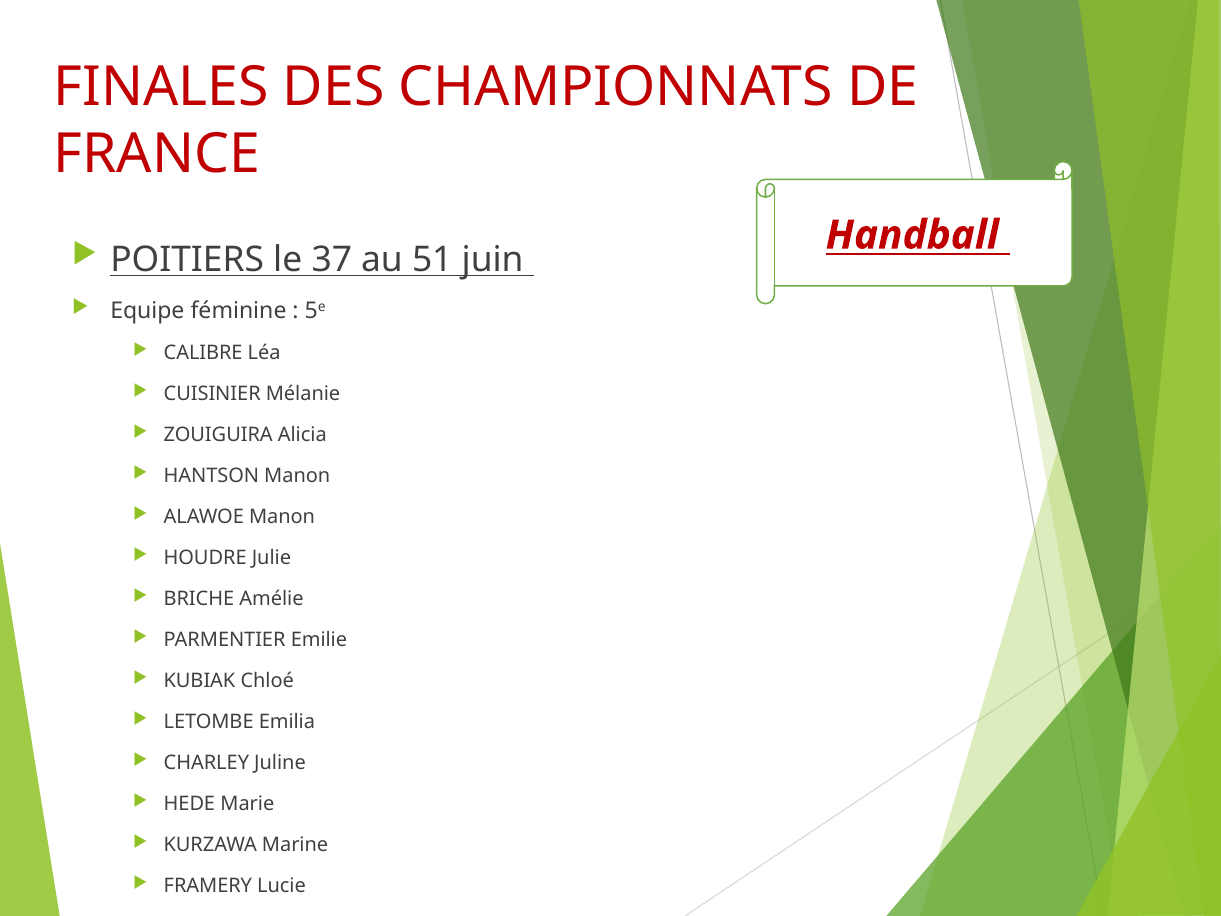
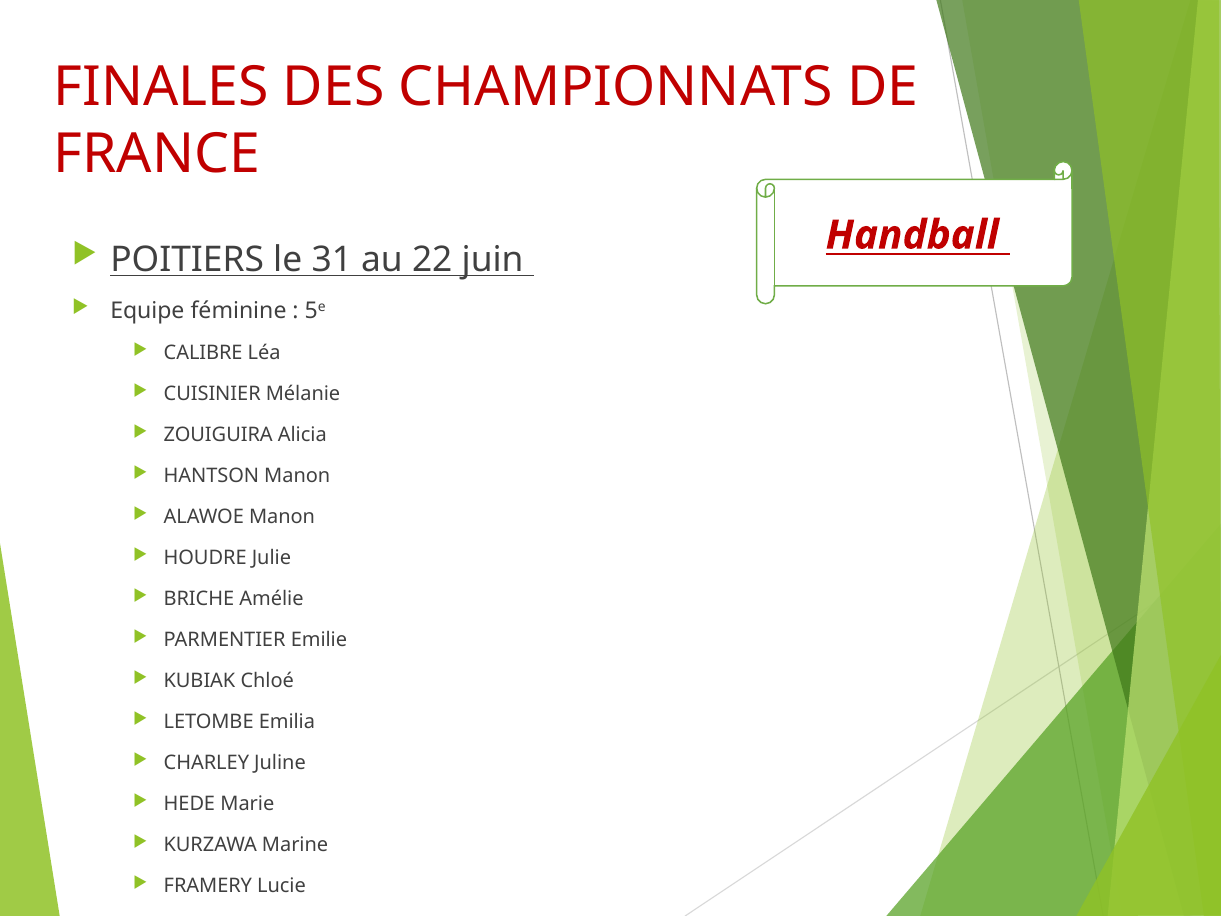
37: 37 -> 31
51: 51 -> 22
